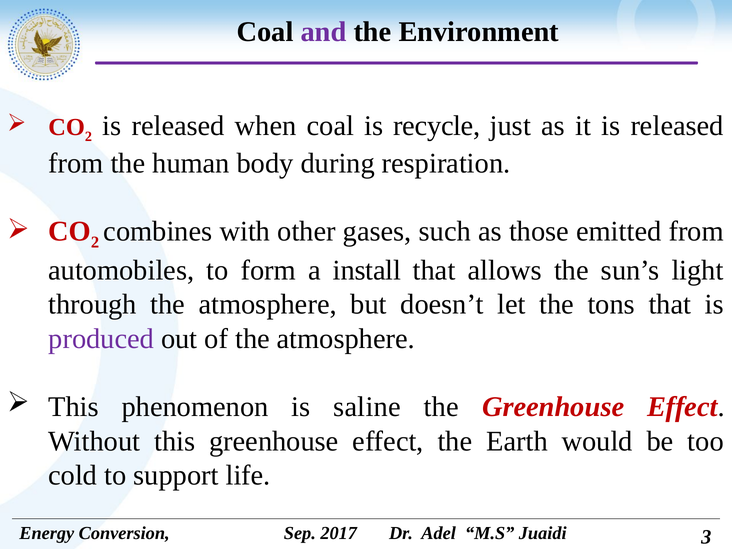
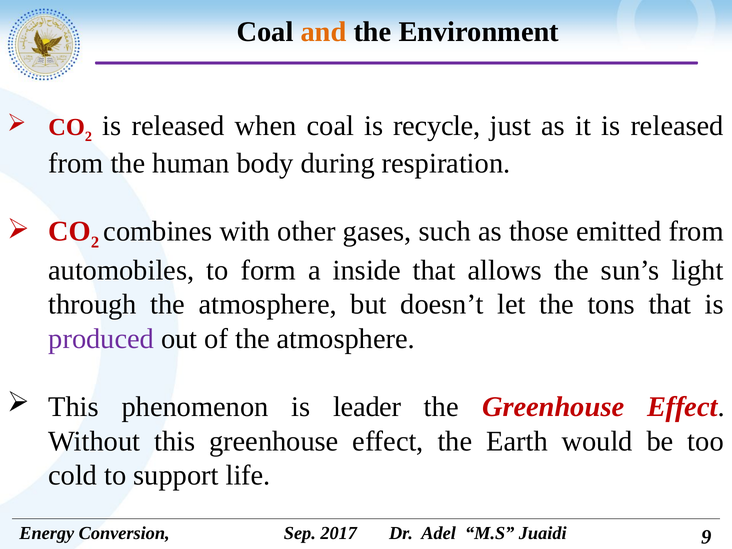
and colour: purple -> orange
install: install -> inside
saline: saline -> leader
3: 3 -> 9
